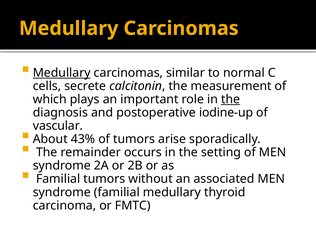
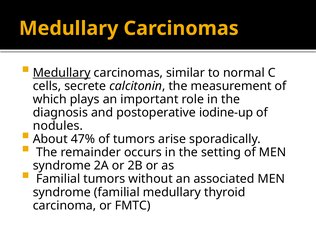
the at (231, 99) underline: present -> none
vascular: vascular -> nodules
43%: 43% -> 47%
